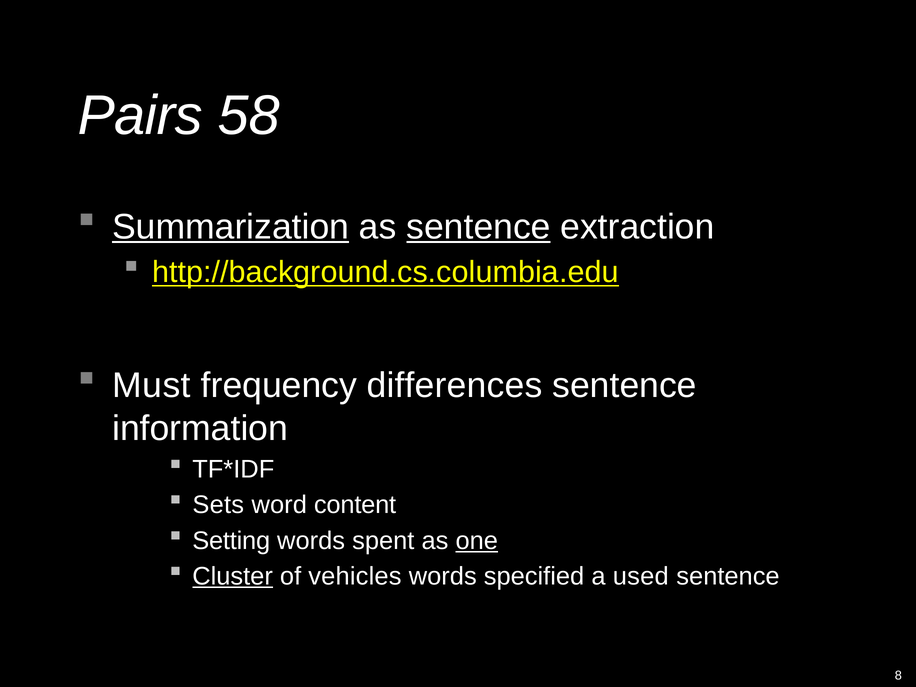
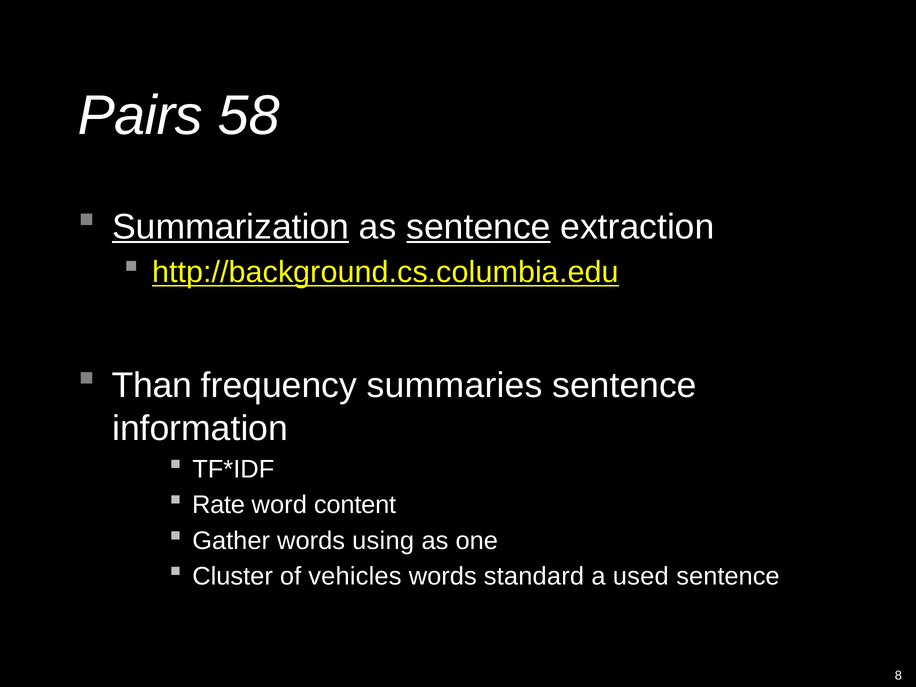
Must: Must -> Than
differences: differences -> summaries
Sets: Sets -> Rate
Setting: Setting -> Gather
spent: spent -> using
one underline: present -> none
Cluster underline: present -> none
specified: specified -> standard
